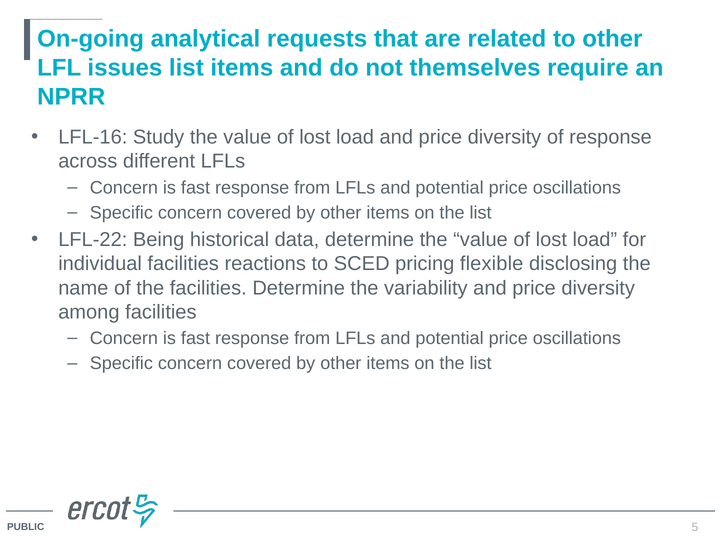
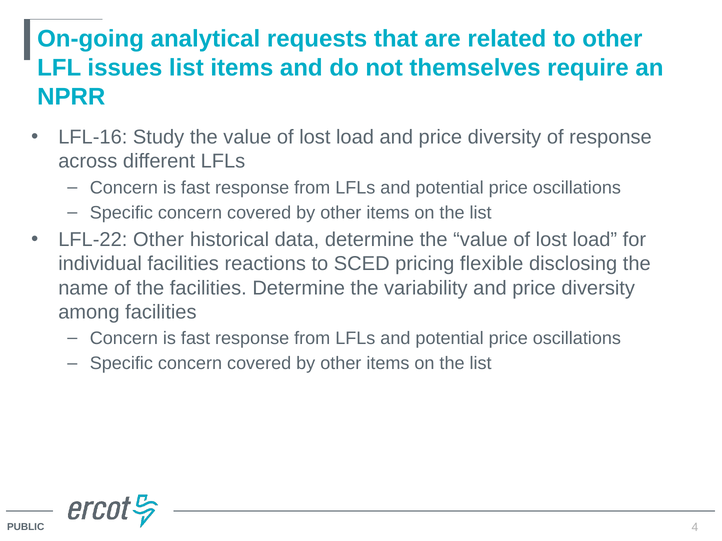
LFL-22 Being: Being -> Other
5: 5 -> 4
